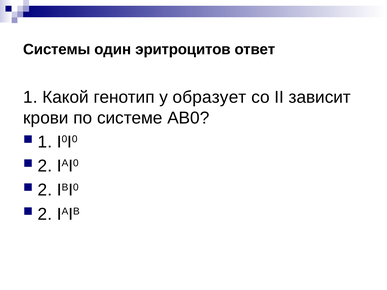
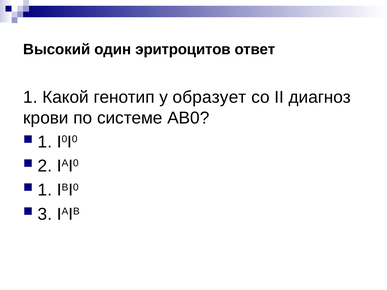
Системы: Системы -> Высокий
зависит: зависит -> диагноз
2 at (45, 190): 2 -> 1
2 at (45, 214): 2 -> 3
